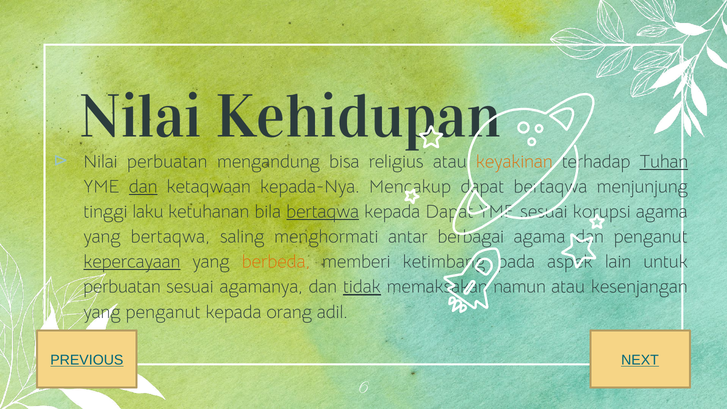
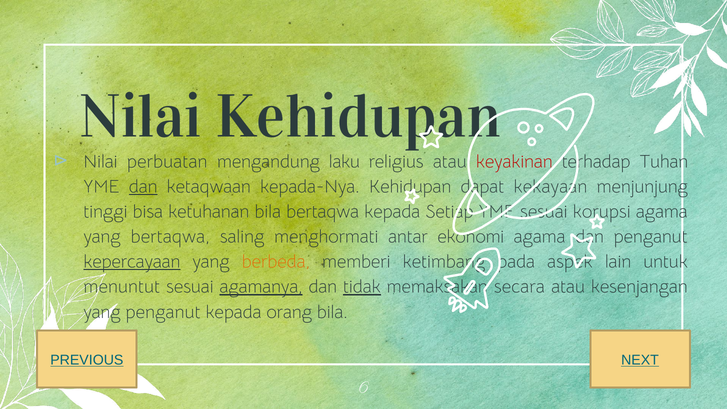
bisa: bisa -> laku
keyakinan colour: orange -> red
Tuhan underline: present -> none
kepada-Nya Mencakup: Mencakup -> Kehidupan
dapat bertaqwa: bertaqwa -> kekayaan
laku: laku -> bisa
bertaqwa at (323, 212) underline: present -> none
kepada Dapat: Dapat -> Setiap
berbagai: berbagai -> ekonomi
perbuatan at (122, 287): perbuatan -> menuntut
agamanya underline: none -> present
namun: namun -> secara
orang adil: adil -> bila
